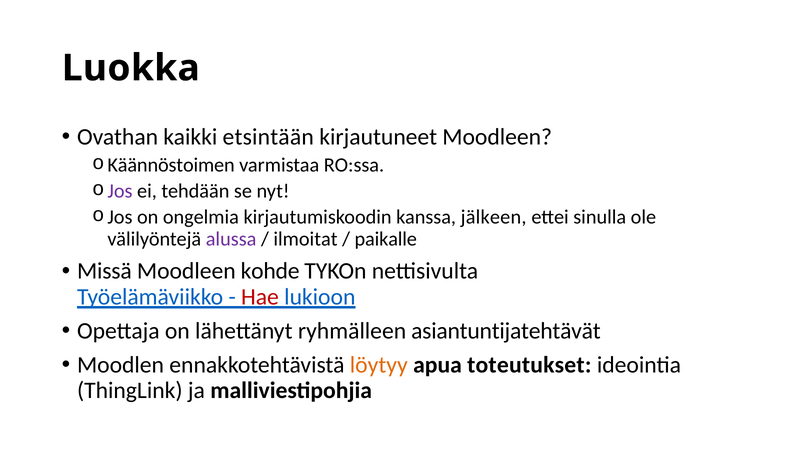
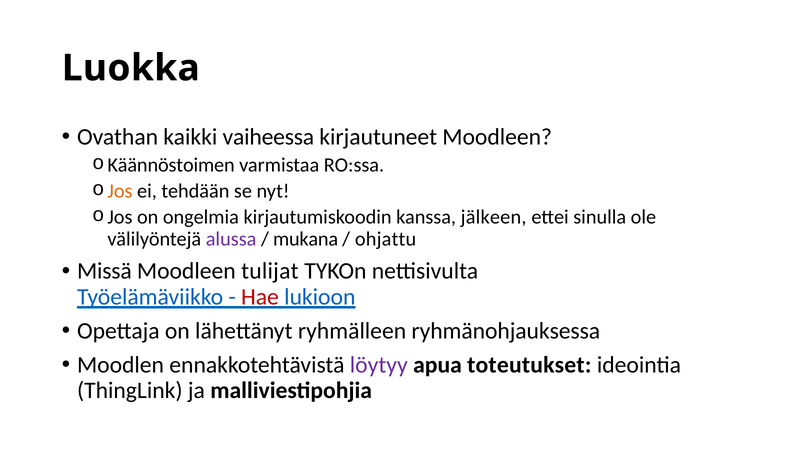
etsintään: etsintään -> vaiheessa
Jos at (120, 191) colour: purple -> orange
ilmoitat: ilmoitat -> mukana
paikalle: paikalle -> ohjattu
kohde: kohde -> tulijat
asiantuntijatehtävät: asiantuntijatehtävät -> ryhmänohjauksessa
löytyy colour: orange -> purple
